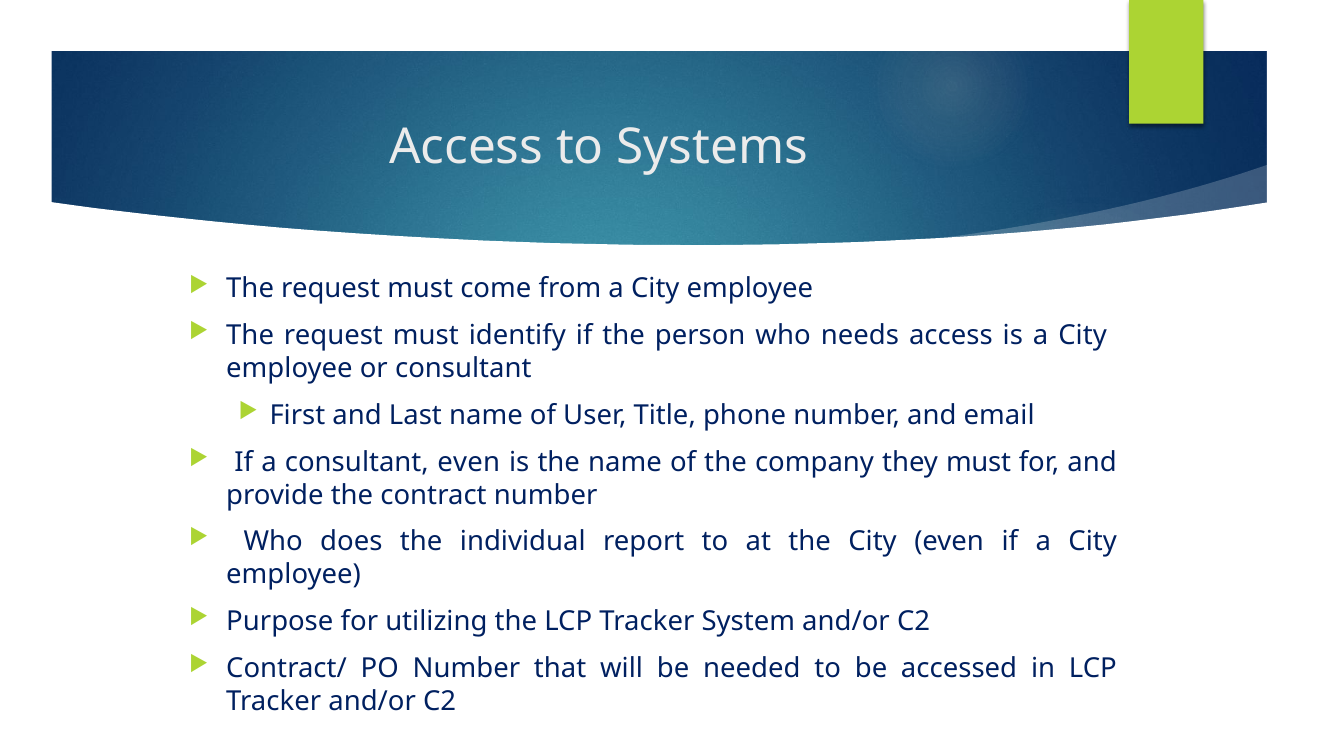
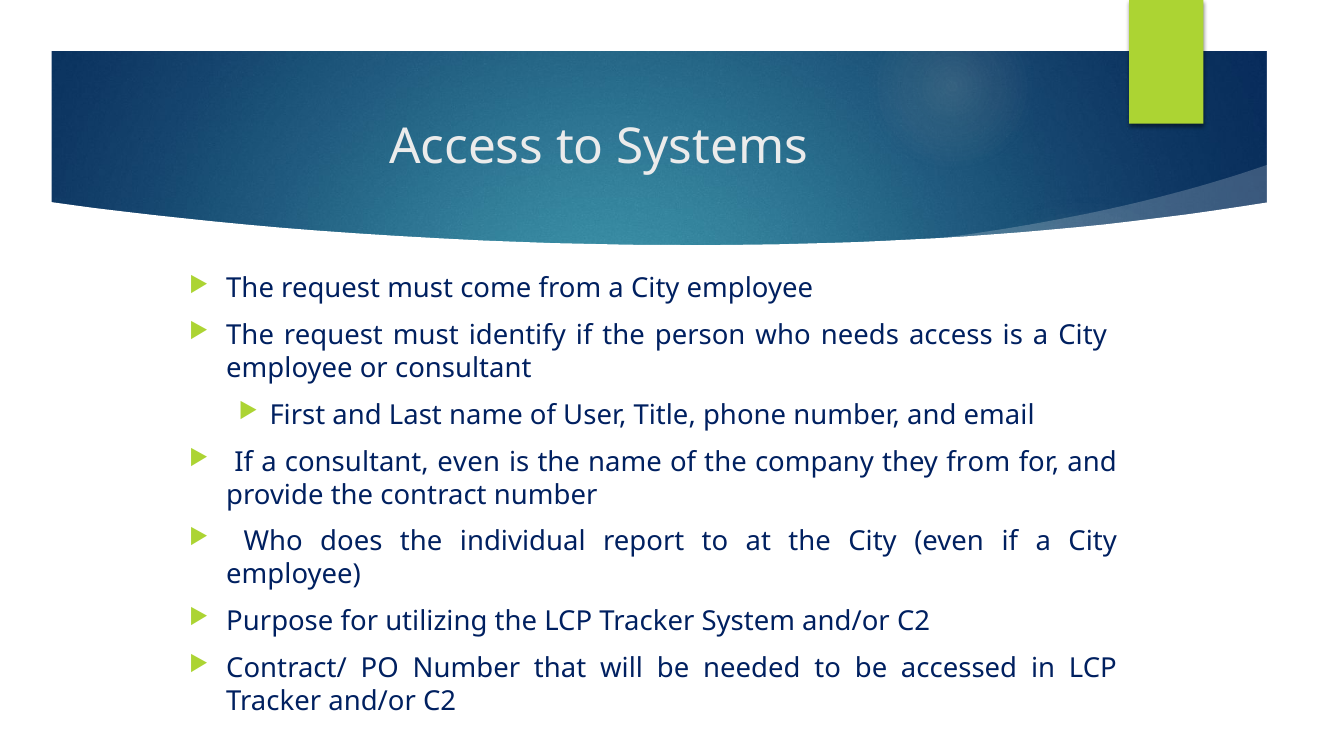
they must: must -> from
